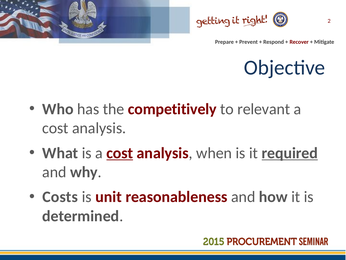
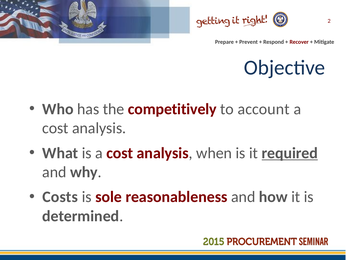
relevant: relevant -> account
cost at (120, 153) underline: present -> none
unit: unit -> sole
